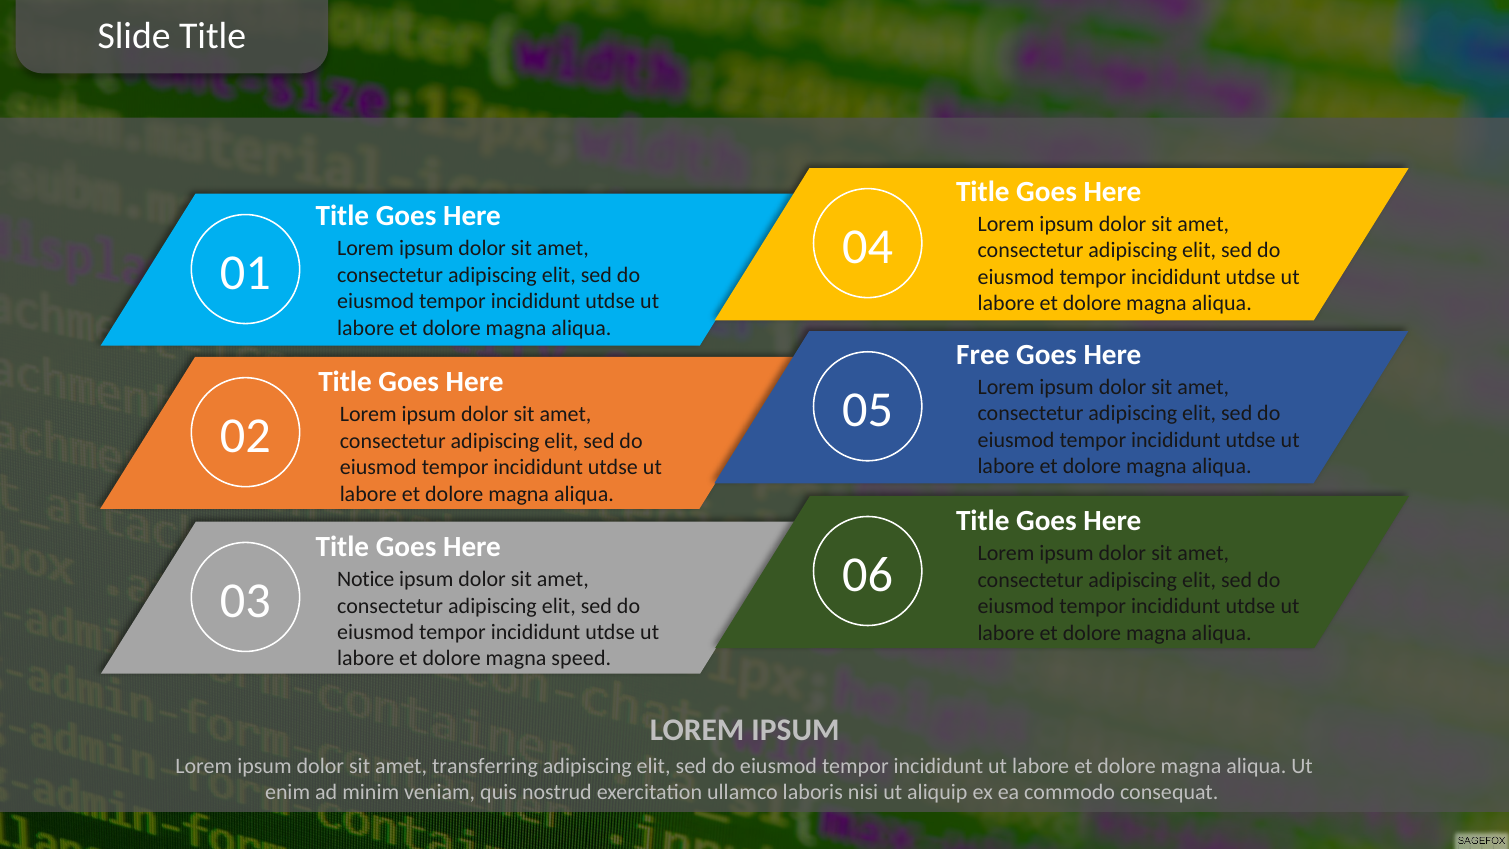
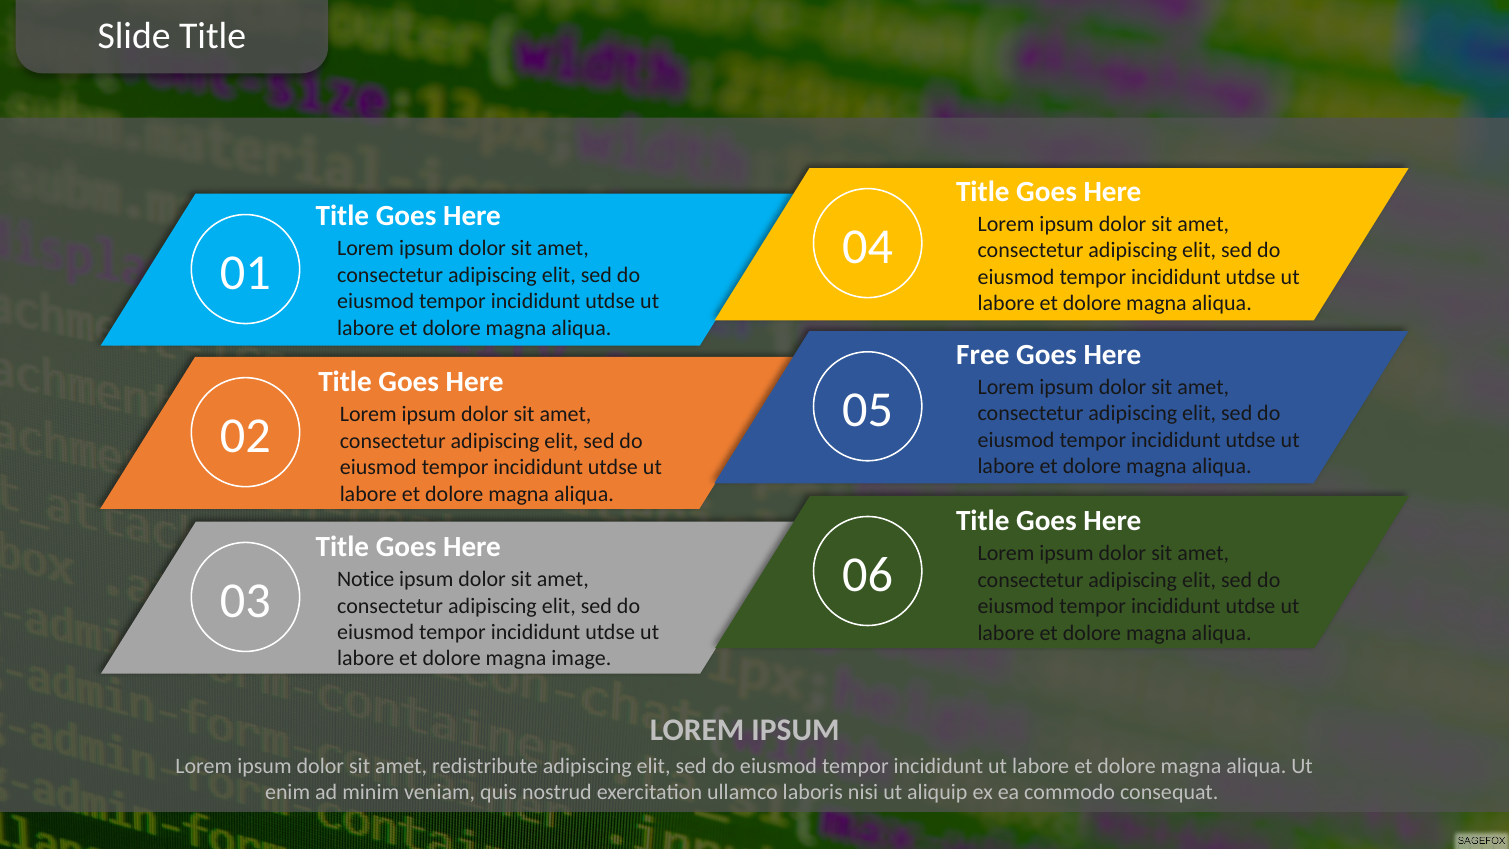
speed: speed -> image
transferring: transferring -> redistribute
